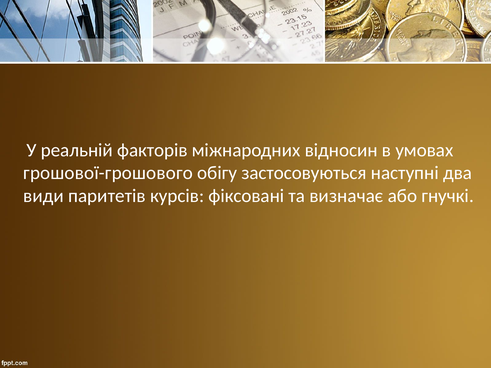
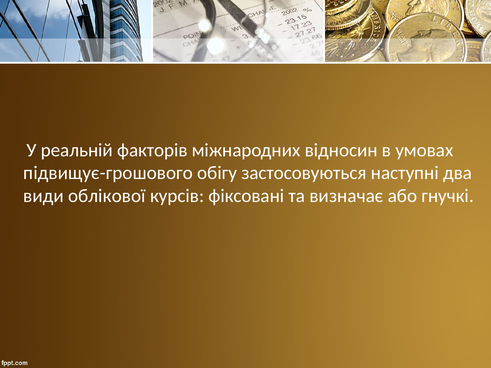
грошової-грошового: грошової-грошового -> підвищує-грошового
паритетів: паритетів -> облікової
